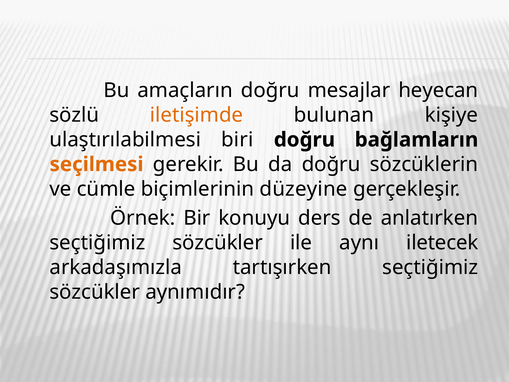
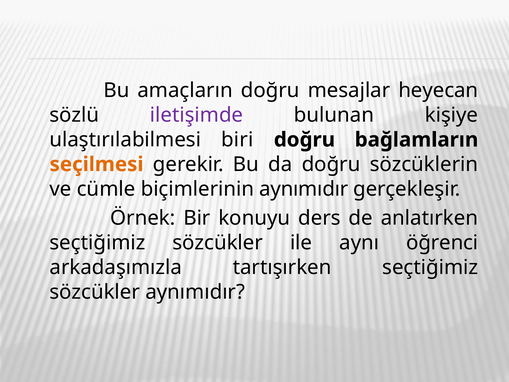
iletişimde colour: orange -> purple
biçimlerinin düzeyine: düzeyine -> aynımıdır
iletecek: iletecek -> öğrenci
